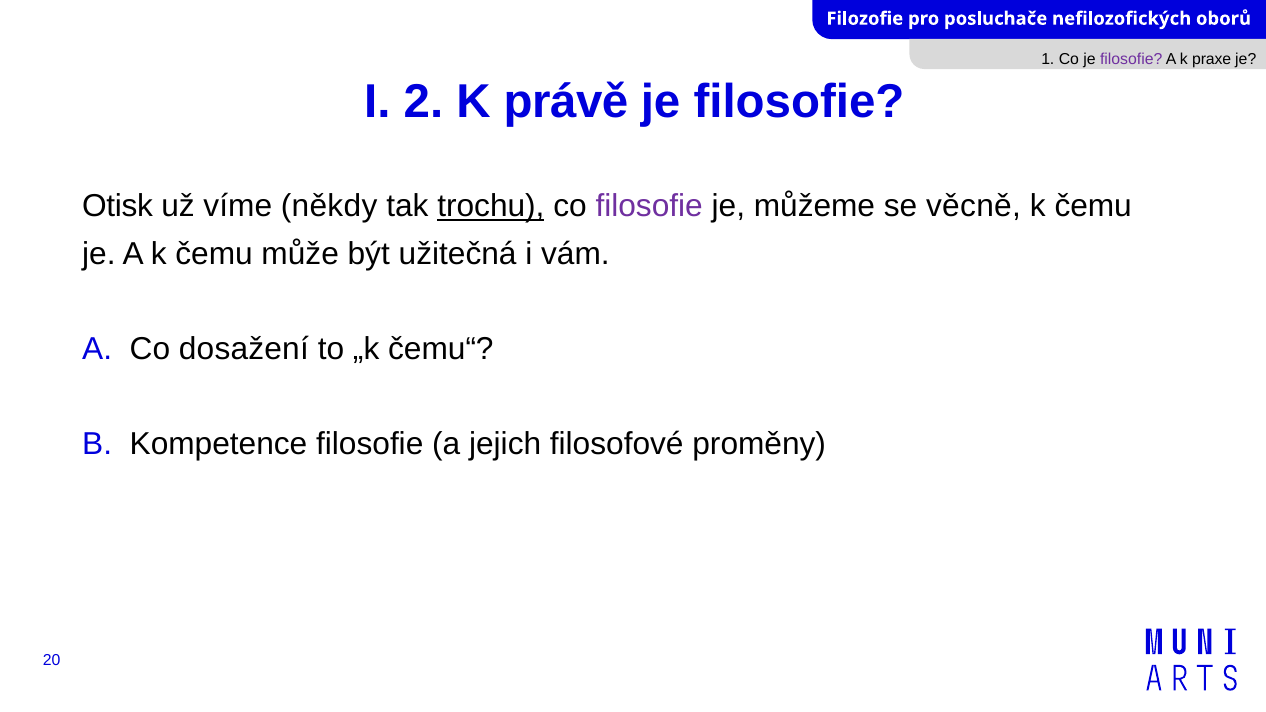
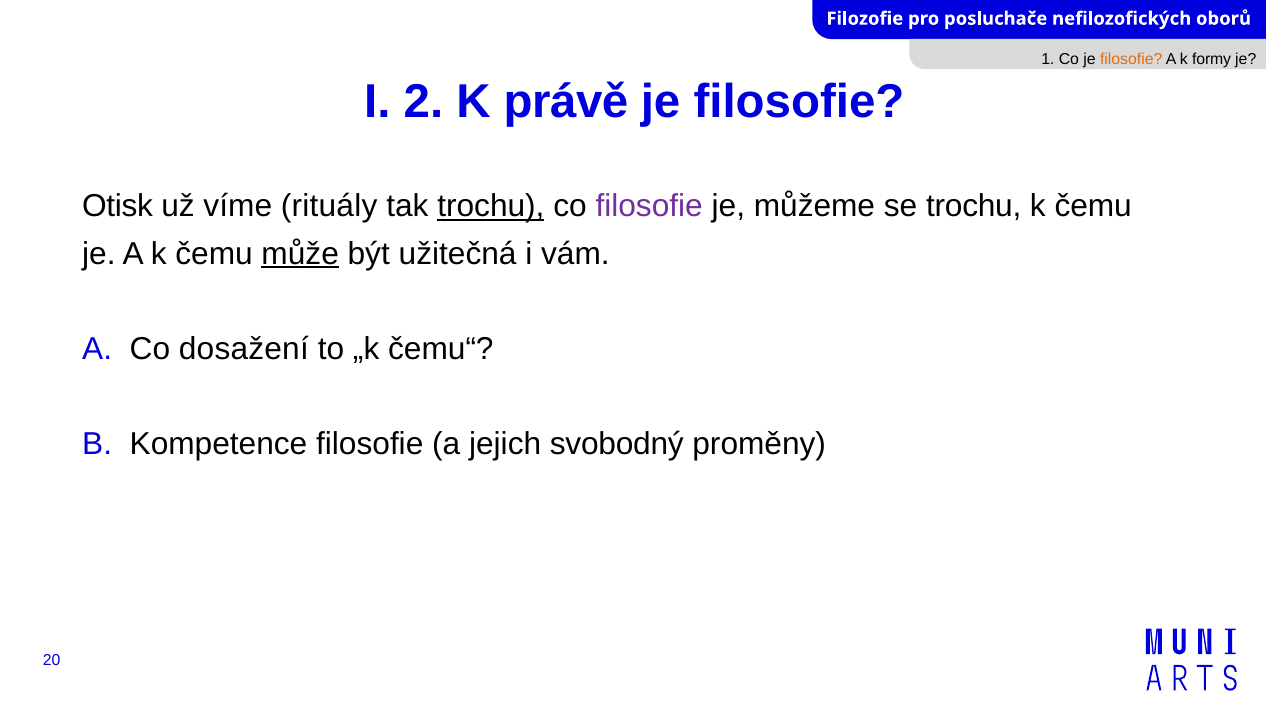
filosofie at (1131, 59) colour: purple -> orange
praxe: praxe -> formy
někdy: někdy -> rituály
se věcně: věcně -> trochu
může underline: none -> present
filosofové: filosofové -> svobodný
